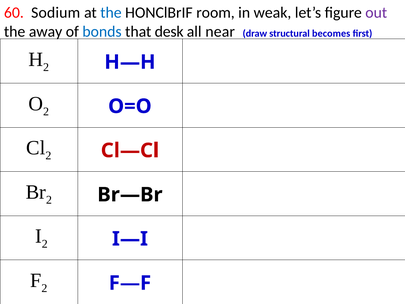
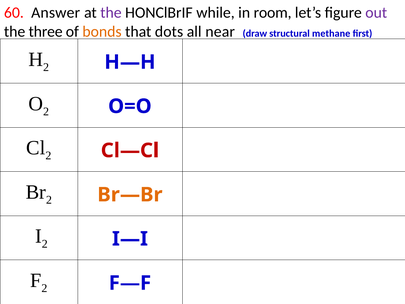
Sodium: Sodium -> Answer
the at (111, 13) colour: blue -> purple
room: room -> while
weak: weak -> room
away: away -> three
bonds colour: blue -> orange
desk: desk -> dots
becomes: becomes -> methane
Br―Br colour: black -> orange
